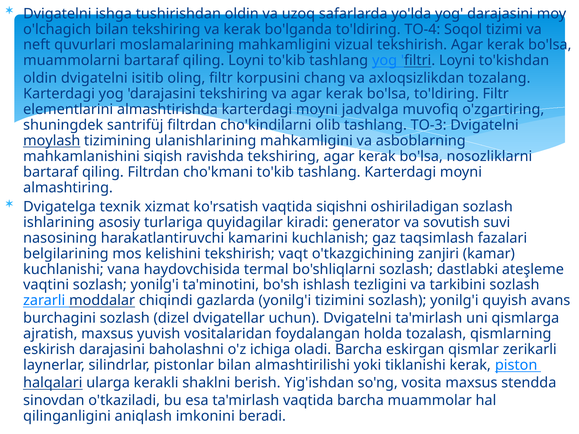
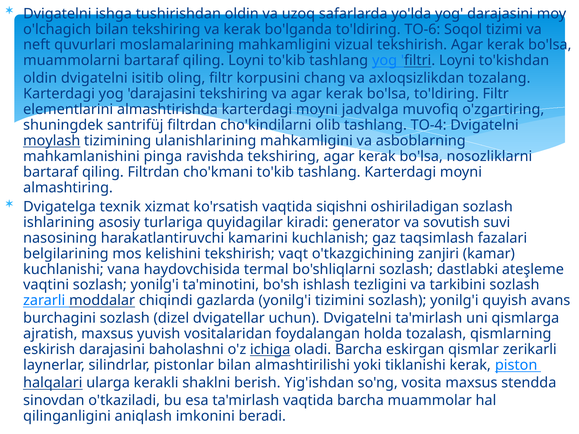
TO-4: TO-4 -> TO-6
TO-3: TO-3 -> TO-4
siqish: siqish -> pinga
ichiga underline: none -> present
